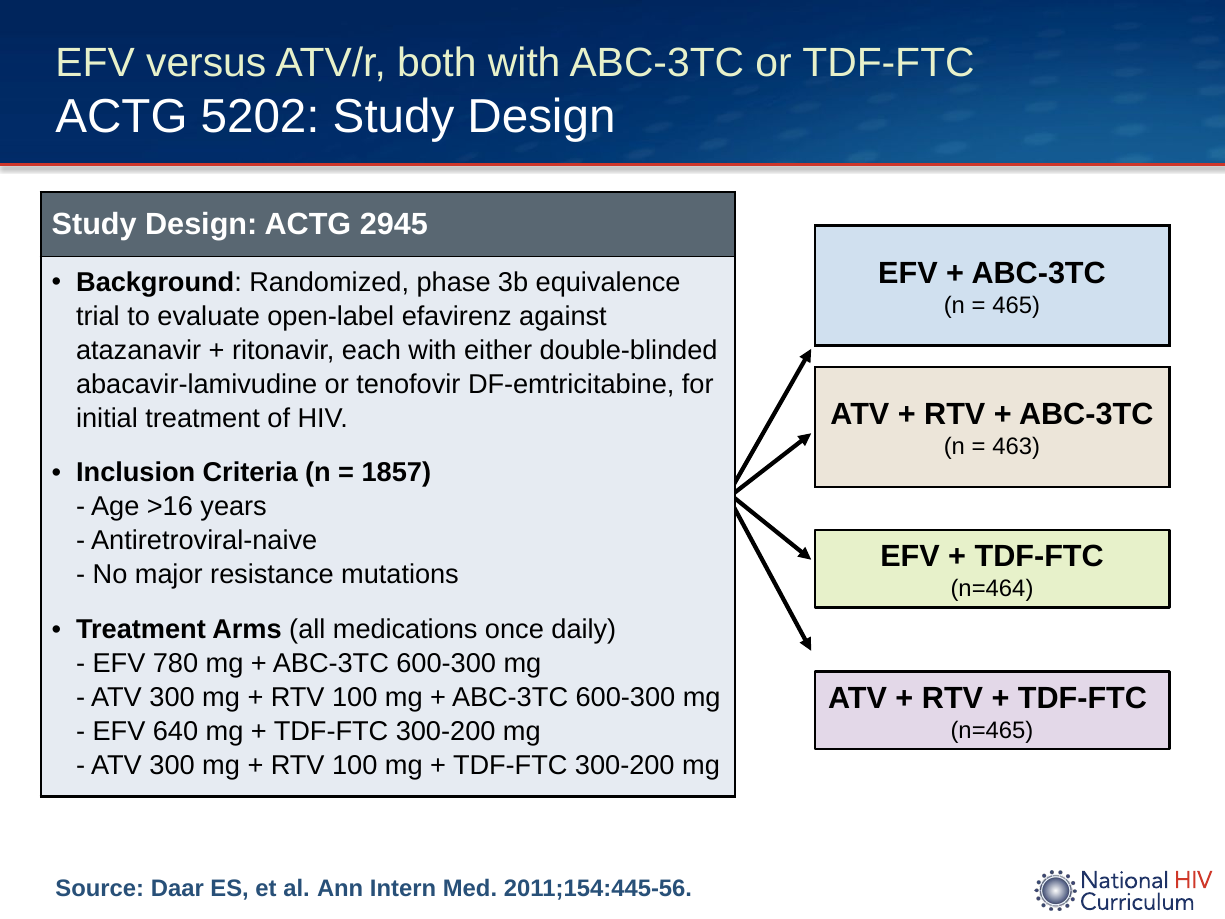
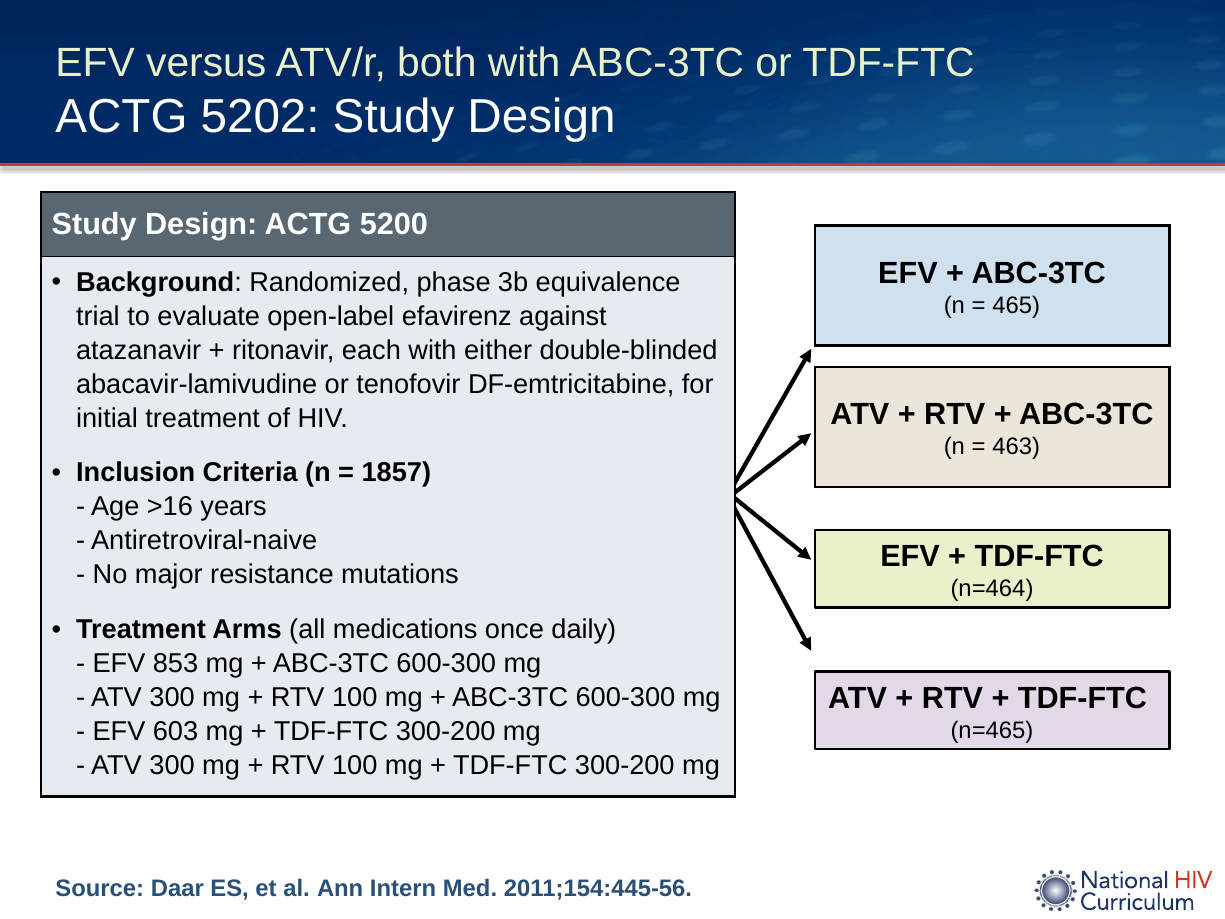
2945: 2945 -> 5200
780: 780 -> 853
640: 640 -> 603
